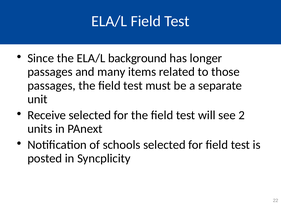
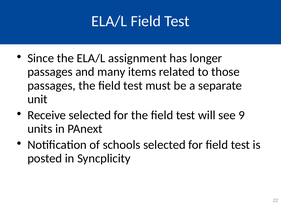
background: background -> assignment
2: 2 -> 9
